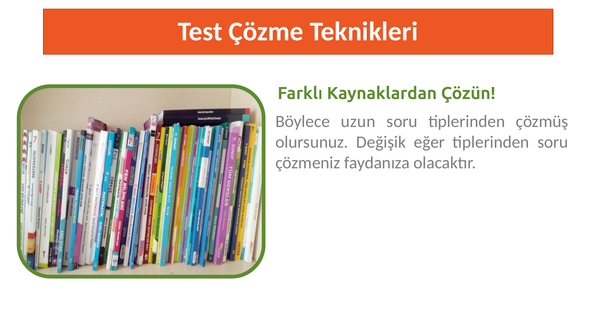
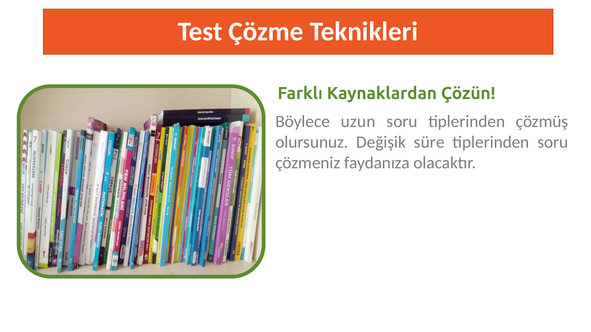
eğer: eğer -> süre
